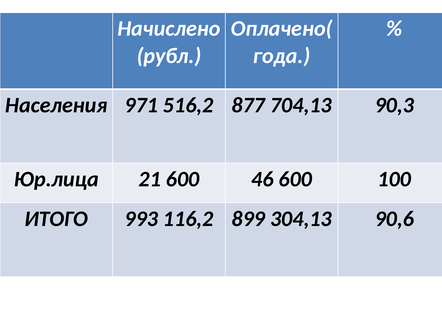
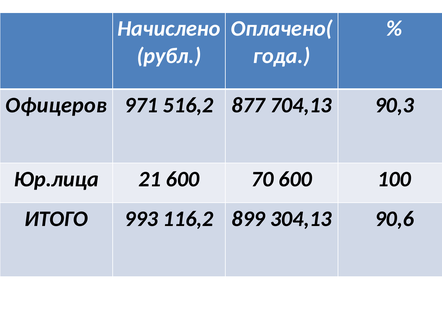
Населения: Населения -> Офицеров
46: 46 -> 70
